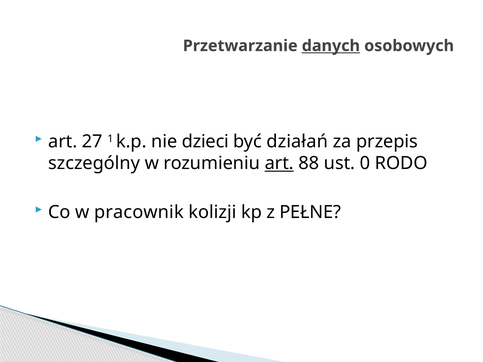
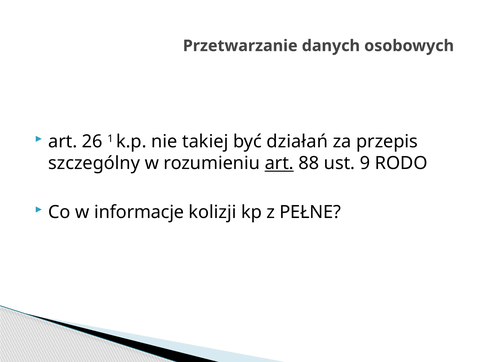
danych underline: present -> none
27: 27 -> 26
dzieci: dzieci -> takiej
0: 0 -> 9
pracownik: pracownik -> informacje
